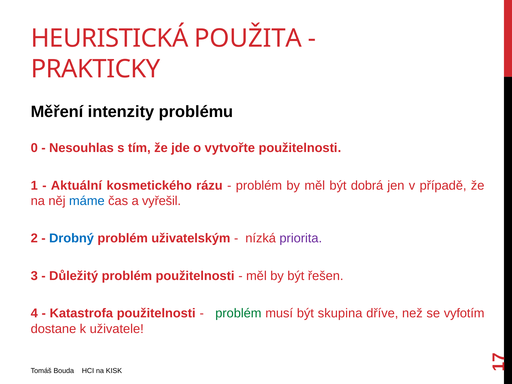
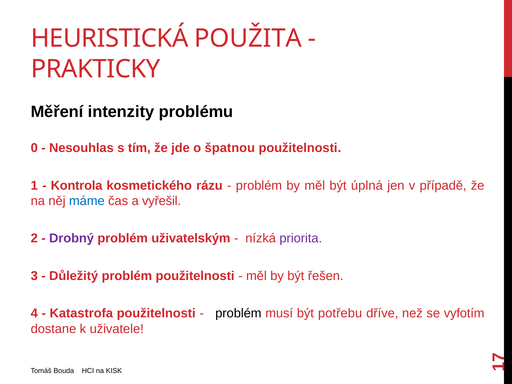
vytvořte: vytvořte -> špatnou
Aktuální: Aktuální -> Kontrola
dobrá: dobrá -> úplná
Drobný colour: blue -> purple
problém at (238, 313) colour: green -> black
skupina: skupina -> potřebu
